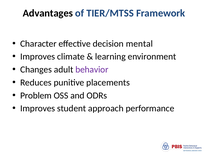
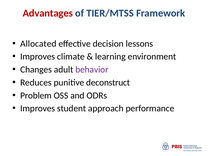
Advantages colour: black -> red
Character: Character -> Allocated
mental: mental -> lessons
placements: placements -> deconstruct
